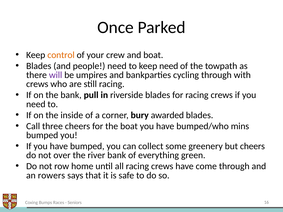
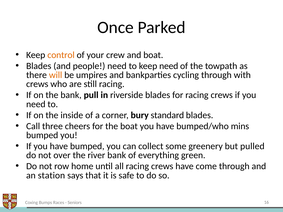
will colour: purple -> orange
awarded: awarded -> standard
but cheers: cheers -> pulled
rowers: rowers -> station
